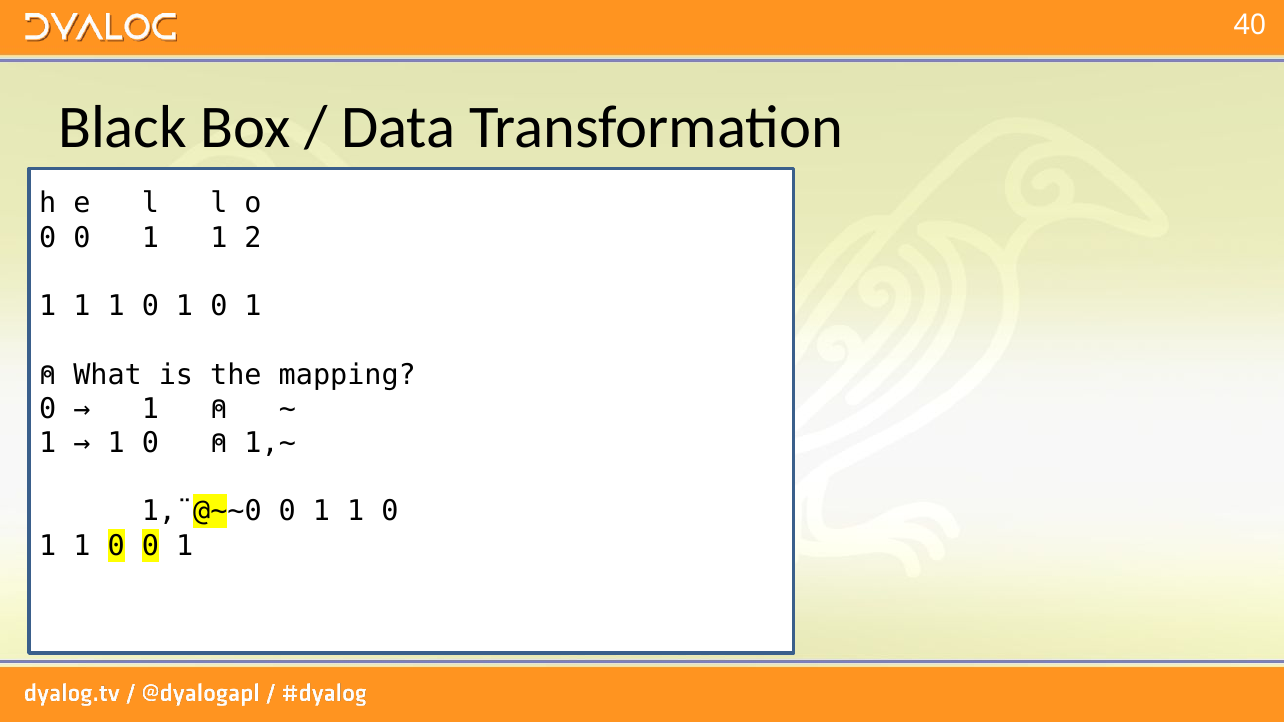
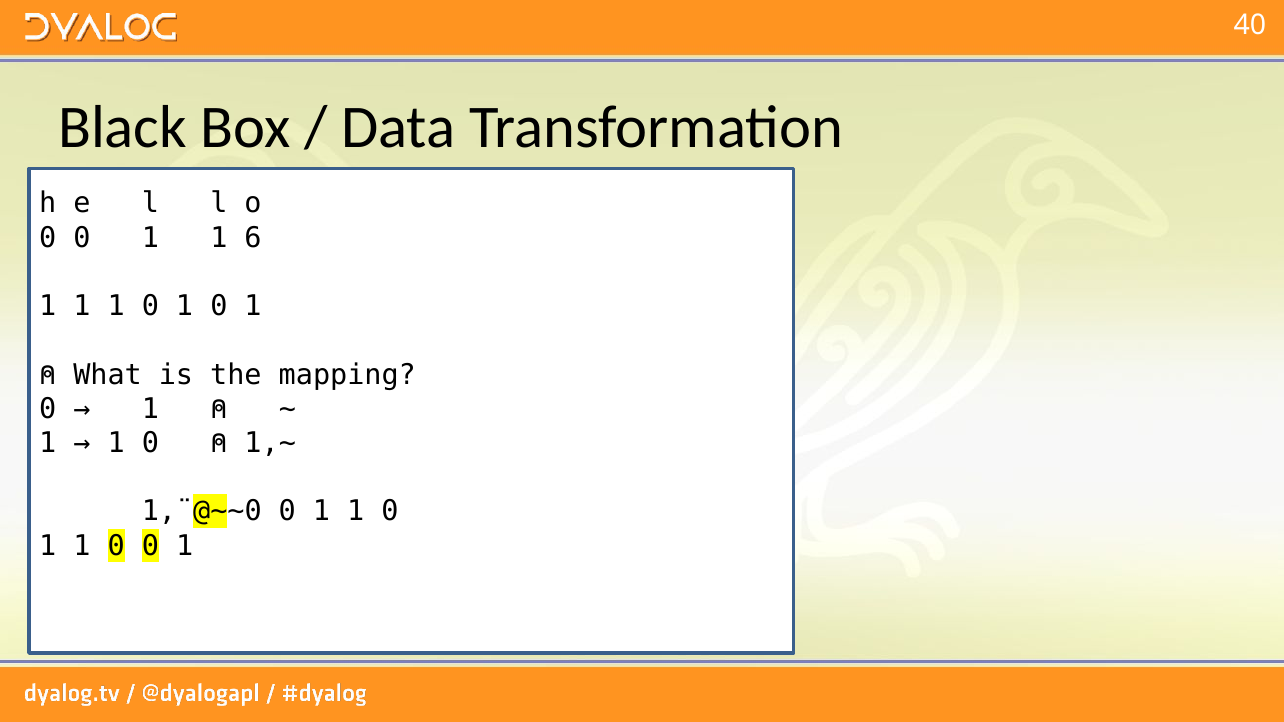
2: 2 -> 6
